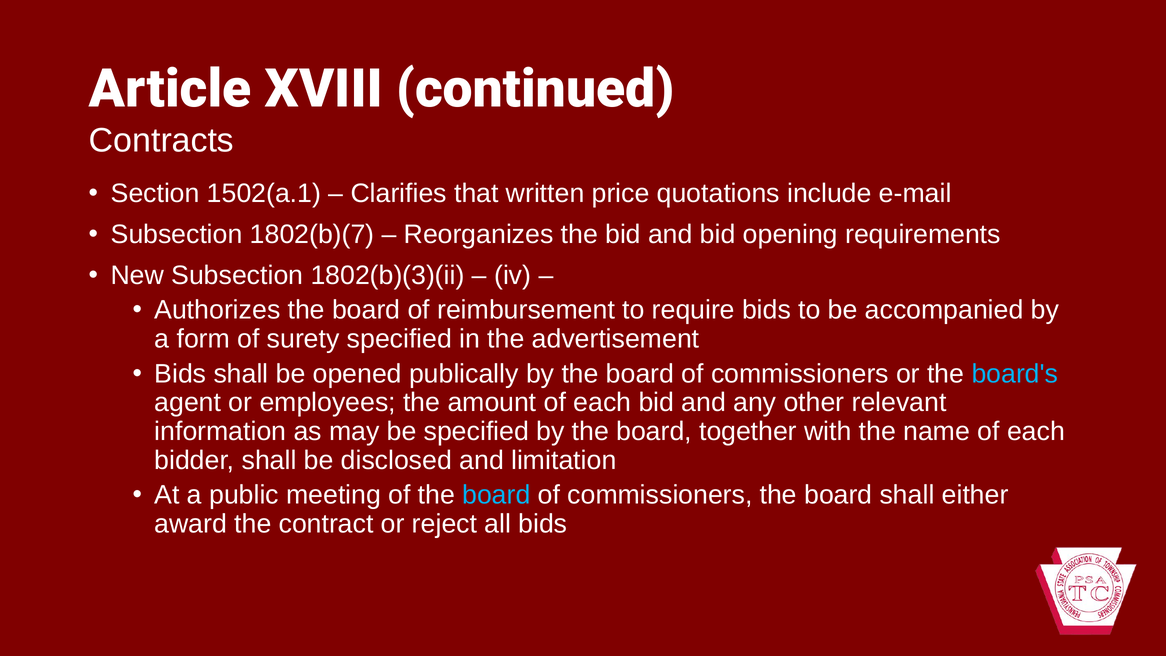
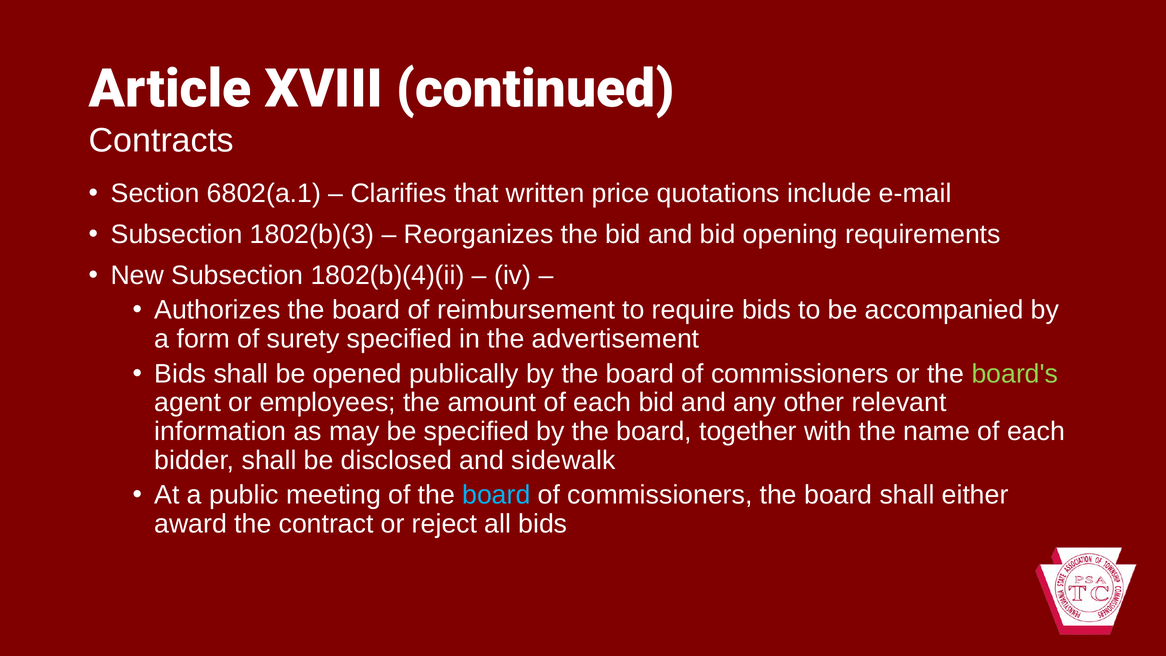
1502(a.1: 1502(a.1 -> 6802(a.1
1802(b)(7: 1802(b)(7 -> 1802(b)(3
1802(b)(3)(ii: 1802(b)(3)(ii -> 1802(b)(4)(ii
board's colour: light blue -> light green
limitation: limitation -> sidewalk
